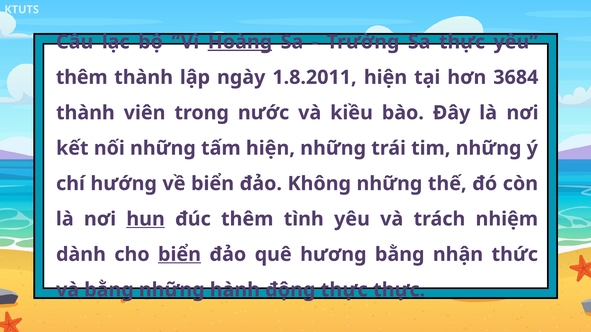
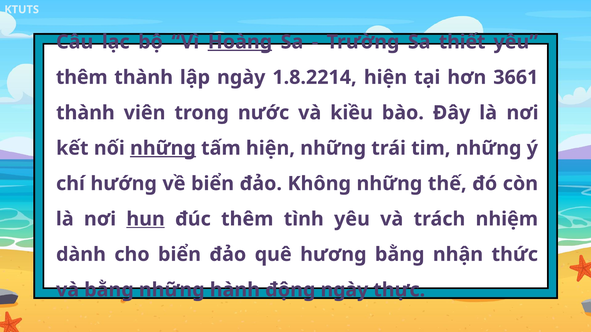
Sa thực: thực -> thiết
1.8.2011: 1.8.2011 -> 1.8.2214
3684: 3684 -> 3661
những at (163, 148) underline: none -> present
biển at (180, 255) underline: present -> none
động thực: thực -> ngày
